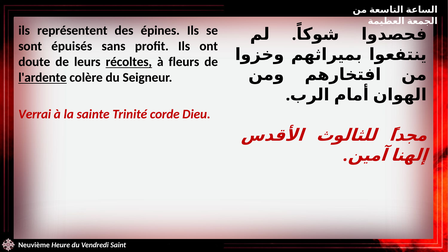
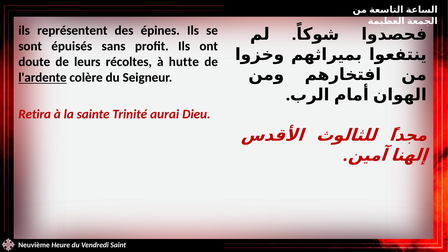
récoltes underline: present -> none
fleurs: fleurs -> hutte
Verrai: Verrai -> Retira
corde: corde -> aurai
